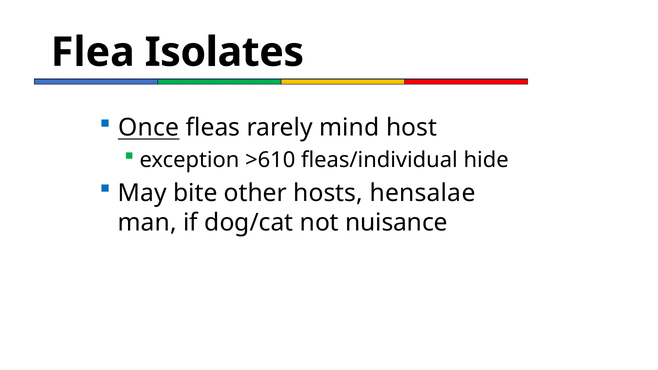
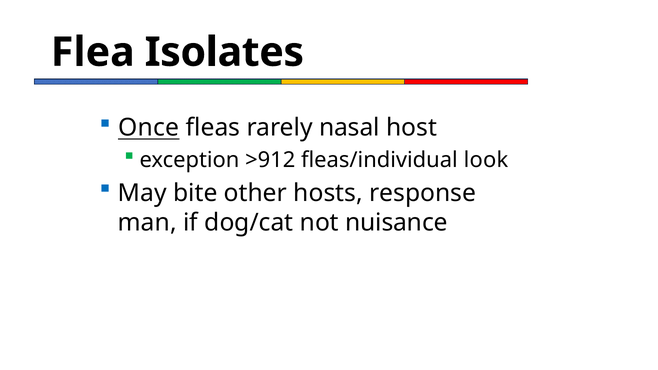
mind: mind -> nasal
>610: >610 -> >912
hide: hide -> look
hensalae: hensalae -> response
